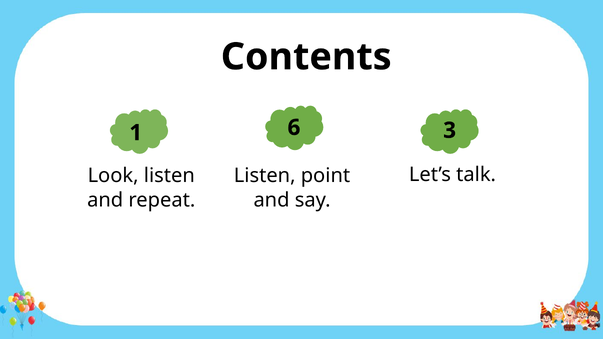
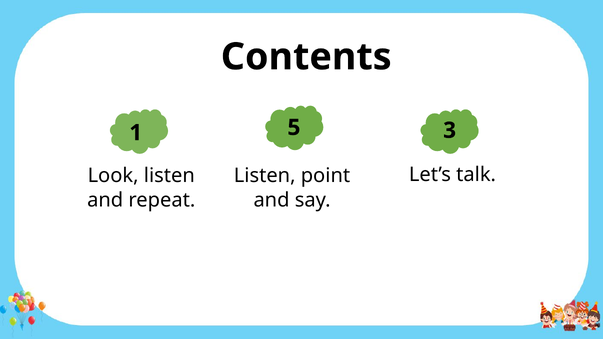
6: 6 -> 5
